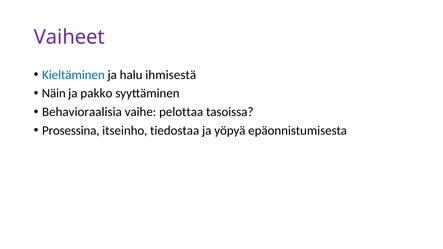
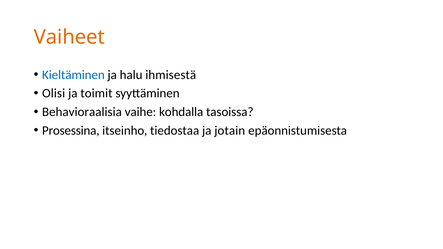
Vaiheet colour: purple -> orange
Näin: Näin -> Olisi
pakko: pakko -> toimit
pelottaa: pelottaa -> kohdalla
yöpyä: yöpyä -> jotain
